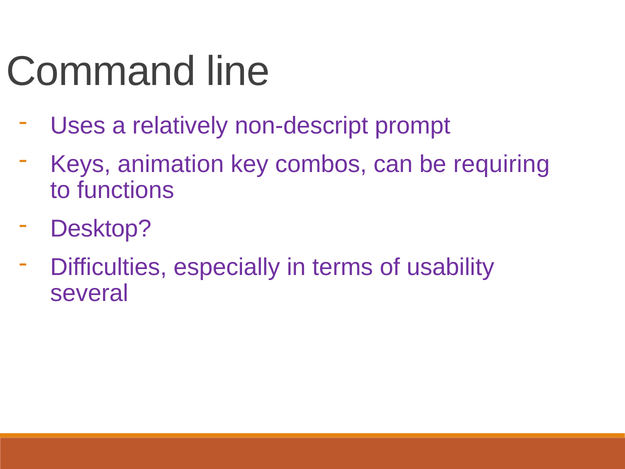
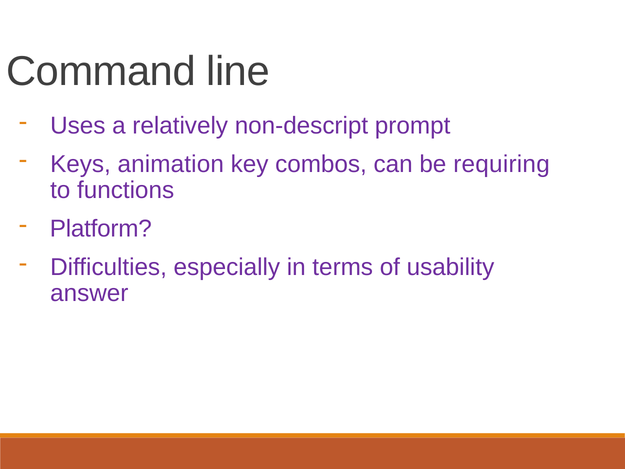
Desktop: Desktop -> Platform
several: several -> answer
